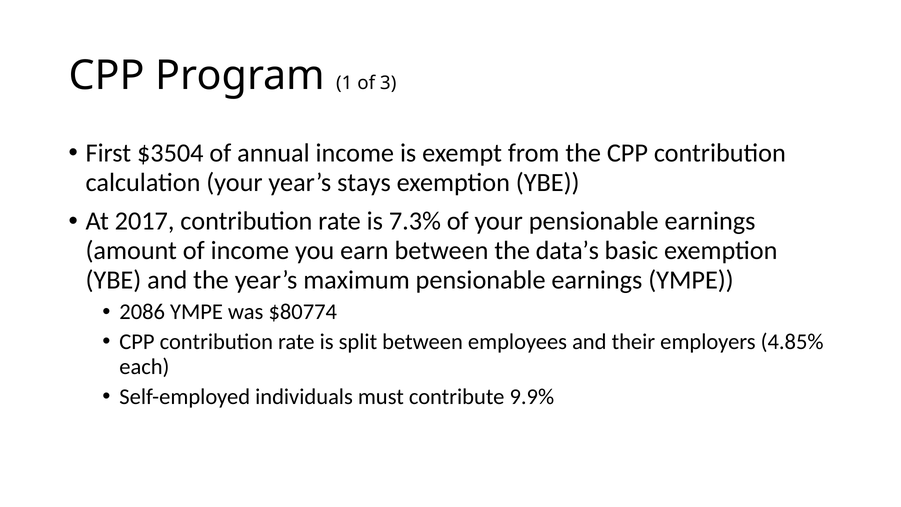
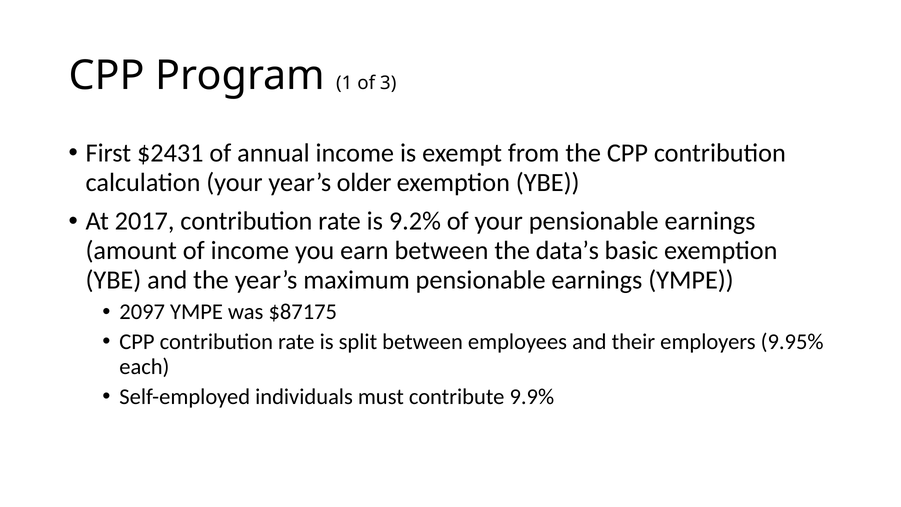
$3504: $3504 -> $2431
stays: stays -> older
7.3%: 7.3% -> 9.2%
2086: 2086 -> 2097
$80774: $80774 -> $87175
4.85%: 4.85% -> 9.95%
